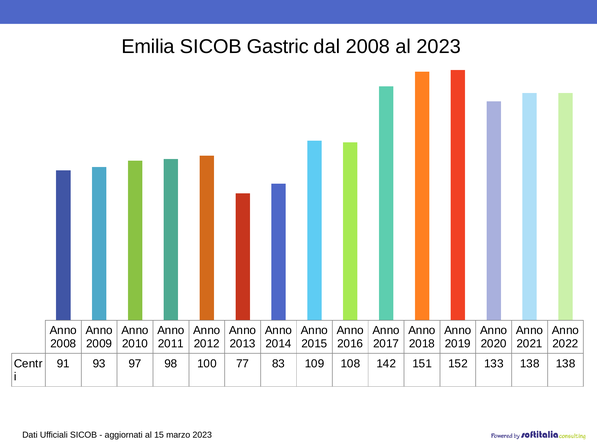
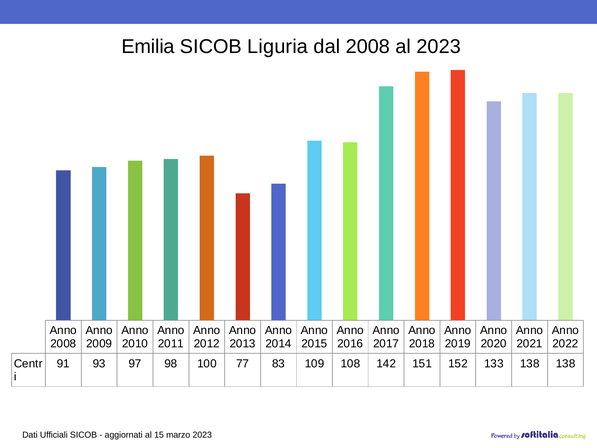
Gastric: Gastric -> Liguria
